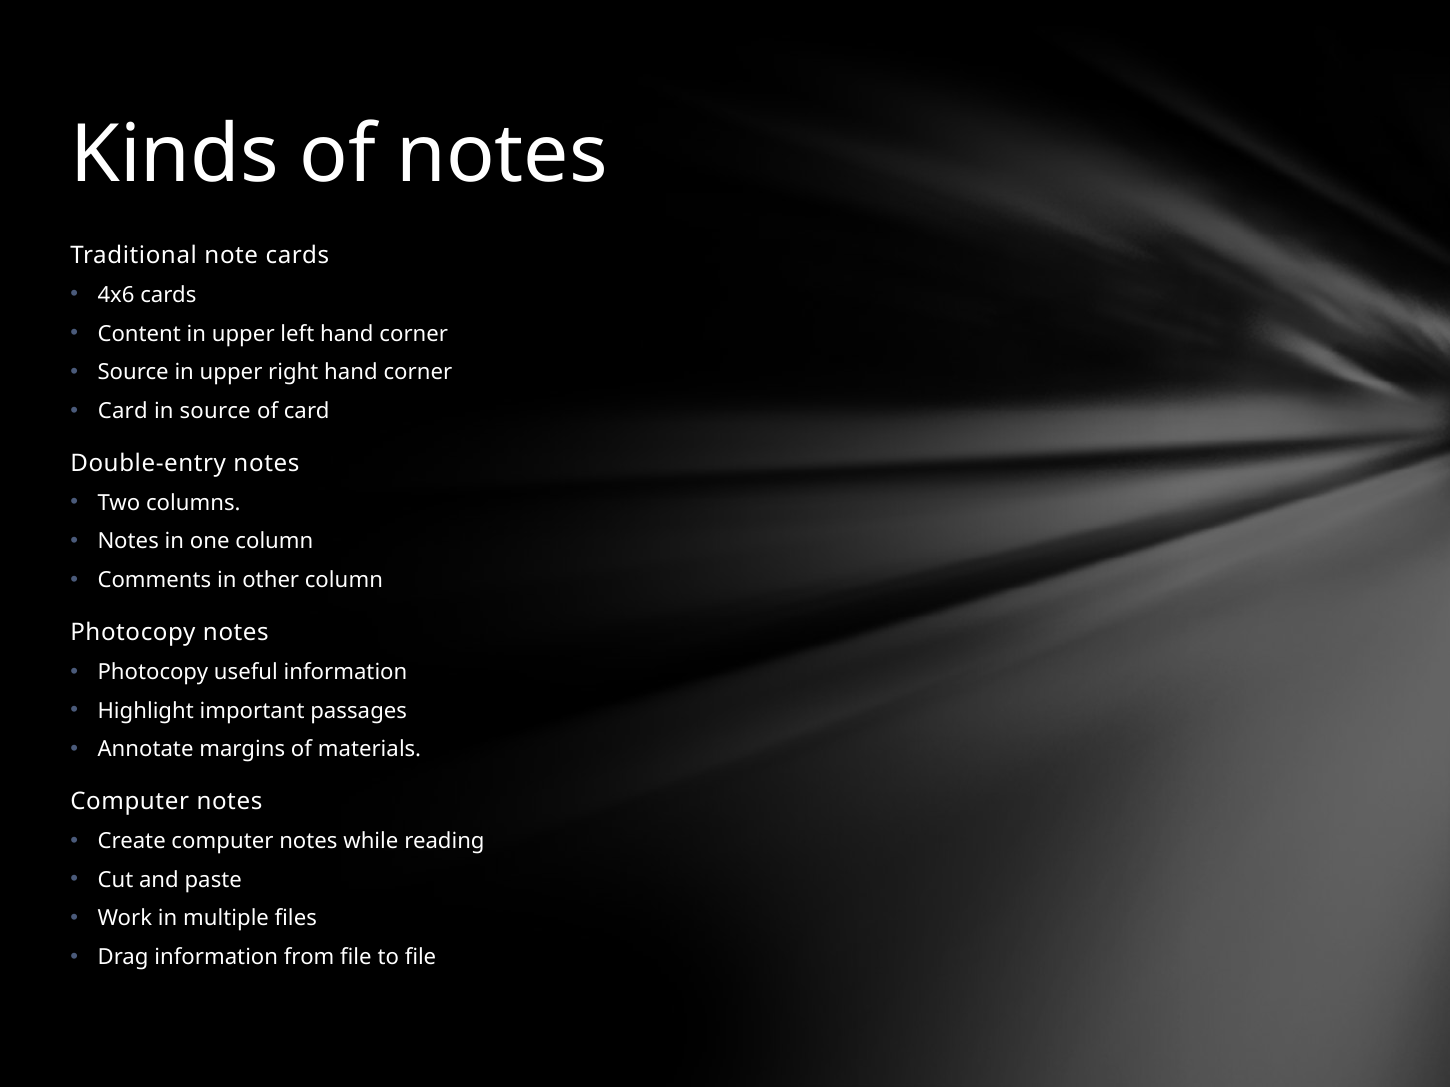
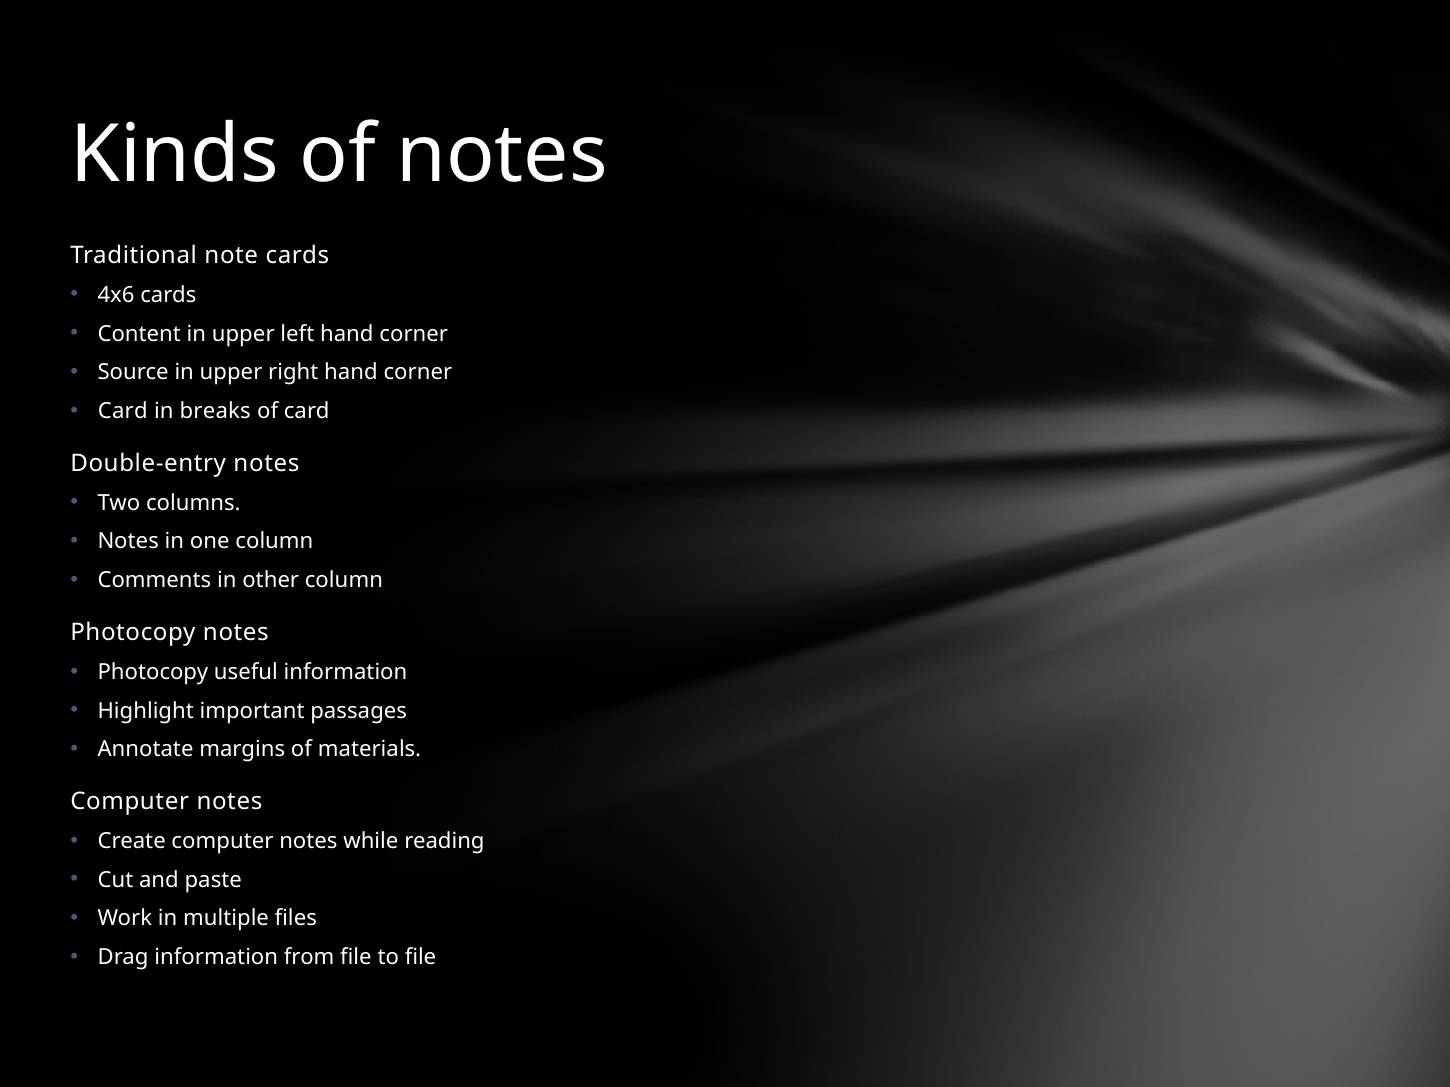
in source: source -> breaks
